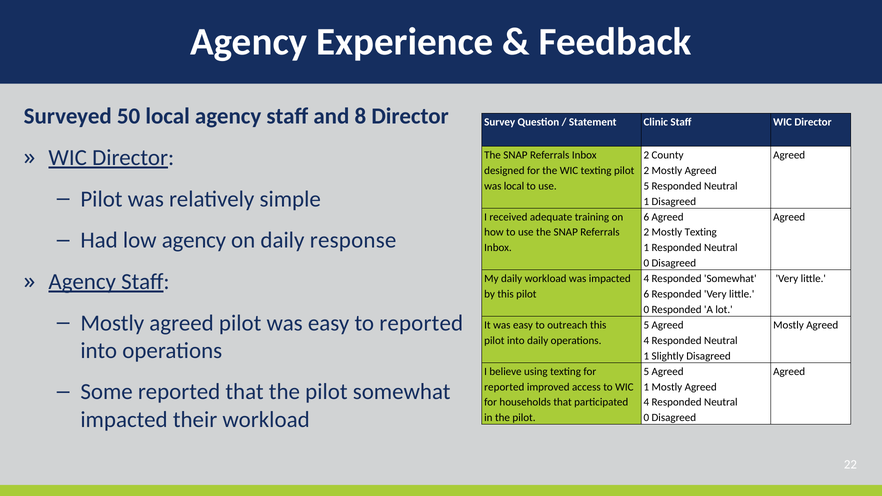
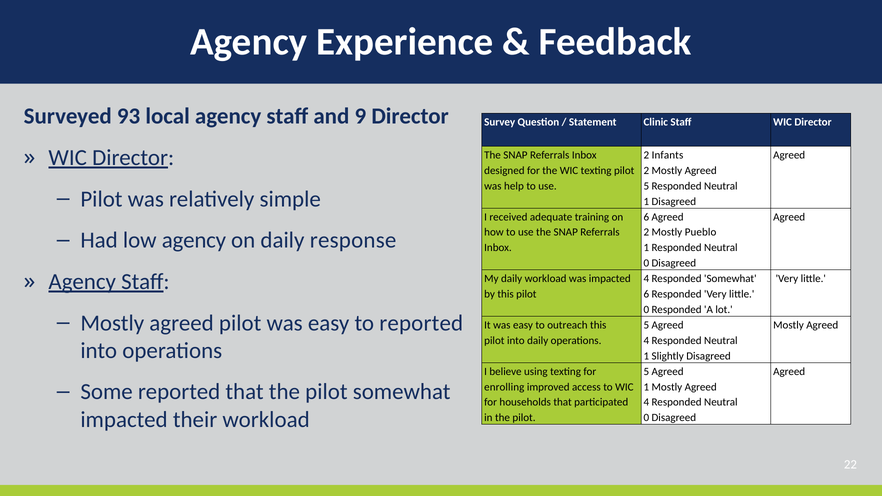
50: 50 -> 93
8: 8 -> 9
County: County -> Infants
was local: local -> help
Mostly Texting: Texting -> Pueblo
reported at (504, 387): reported -> enrolling
